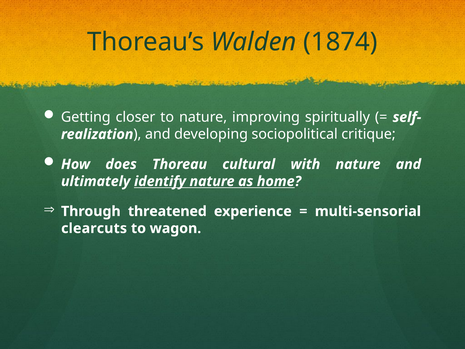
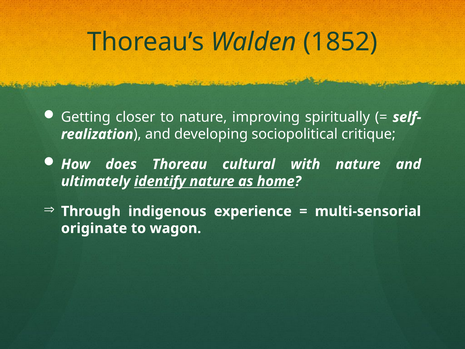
1874: 1874 -> 1852
threatened: threatened -> indigenous
clearcuts: clearcuts -> originate
